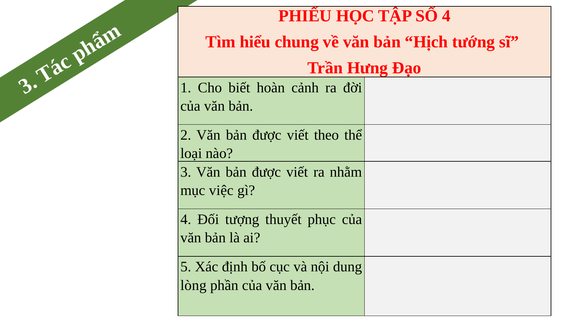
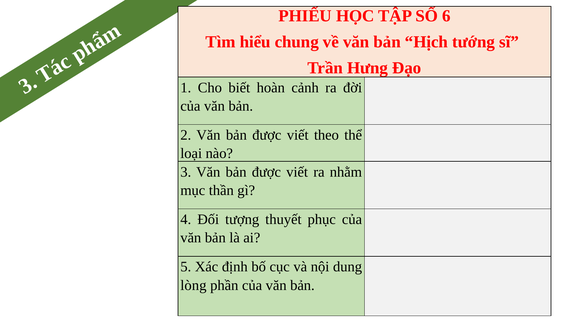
SỐ 4: 4 -> 6
việc: việc -> thần
